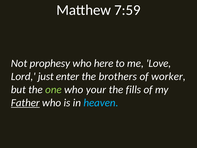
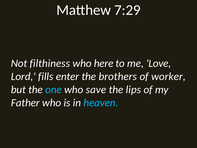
7:59: 7:59 -> 7:29
prophesy: prophesy -> filthiness
just: just -> fills
one colour: light green -> light blue
your: your -> save
fills: fills -> lips
Father underline: present -> none
